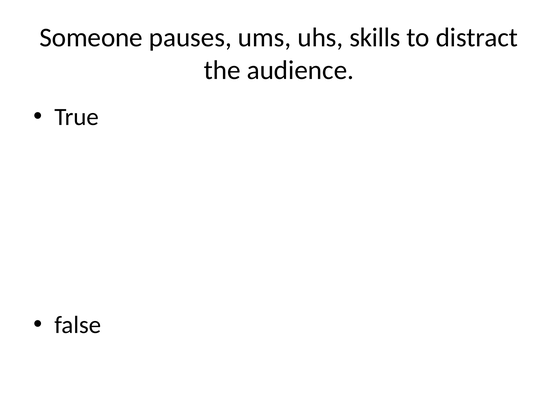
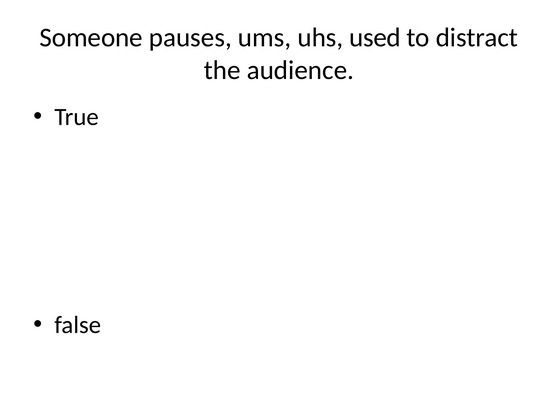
skills: skills -> used
